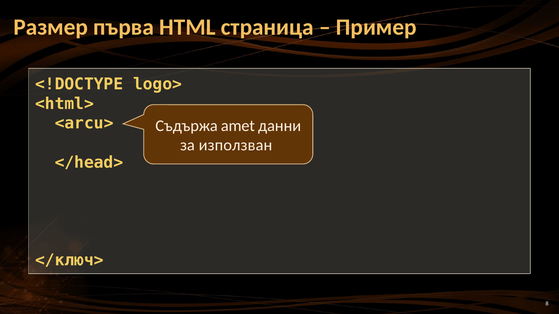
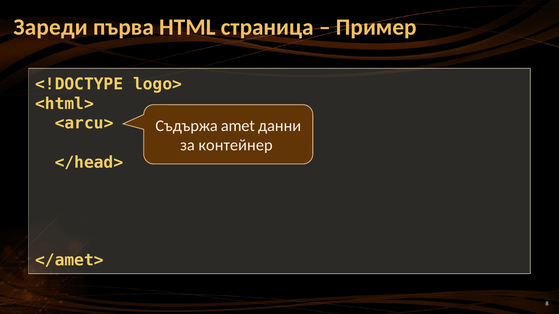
Размер: Размер -> Зареди
използван: използван -> контейнер
</ключ>: </ключ> -> </amet>
